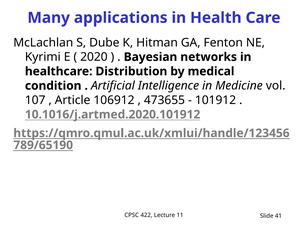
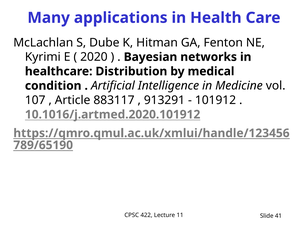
106912: 106912 -> 883117
473655: 473655 -> 913291
